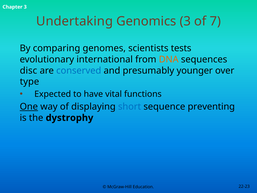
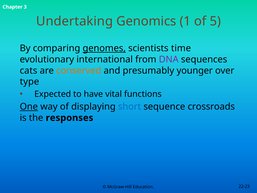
Genomics 3: 3 -> 1
7: 7 -> 5
genomes underline: none -> present
tests: tests -> time
DNA colour: orange -> purple
disc: disc -> cats
conserved colour: blue -> orange
preventing: preventing -> crossroads
dystrophy: dystrophy -> responses
